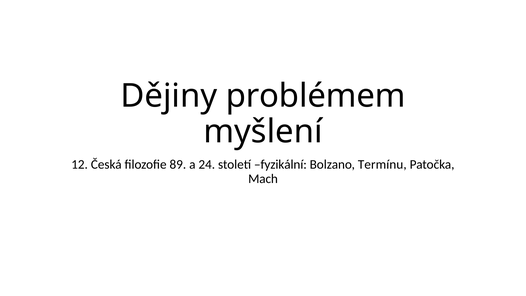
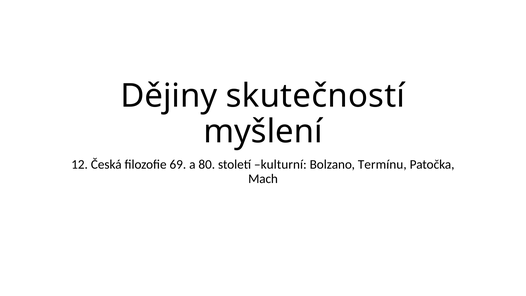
problémem: problémem -> skutečností
89: 89 -> 69
24: 24 -> 80
fyzikální: fyzikální -> kulturní
